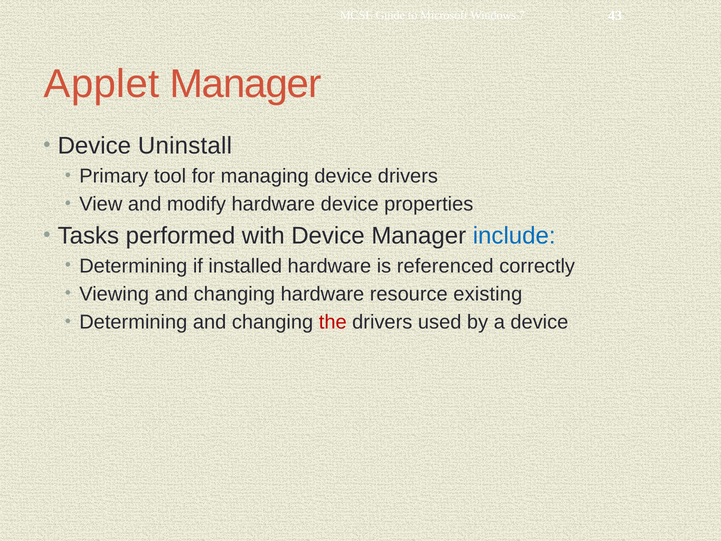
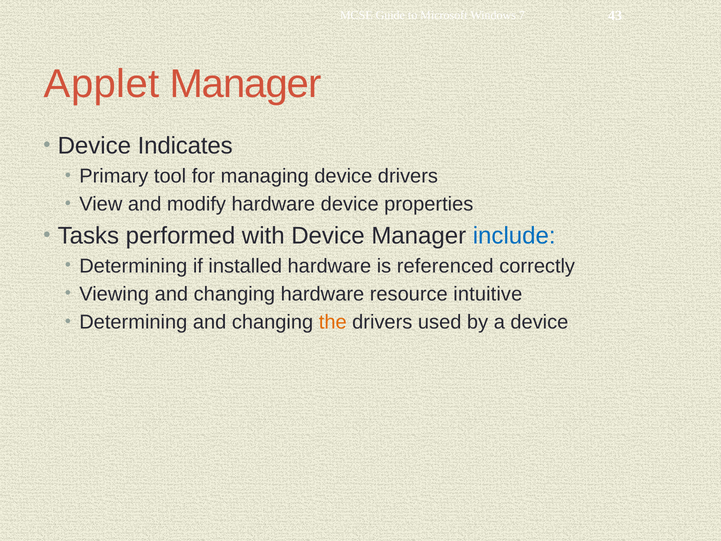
Uninstall: Uninstall -> Indicates
existing: existing -> intuitive
the colour: red -> orange
